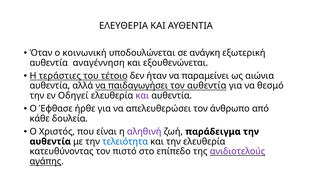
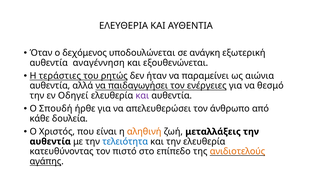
κοινωνική: κοινωνική -> δεχόμενος
τέτοιο: τέτοιο -> ρητώς
τον αυθεντία: αυθεντία -> ενέργειες
Έφθασε: Έφθασε -> Σπουδή
αληθινή colour: purple -> orange
παράδειγμα: παράδειγμα -> μεταλλάξεις
ανιδιοτελούς colour: purple -> orange
